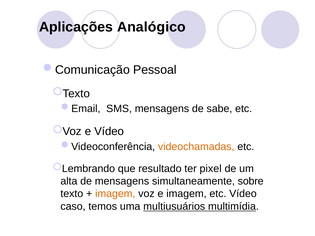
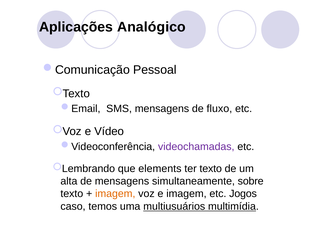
sabe: sabe -> fluxo
videochamadas colour: orange -> purple
resultado: resultado -> elements
ter pixel: pixel -> texto
etc Vídeo: Vídeo -> Jogos
